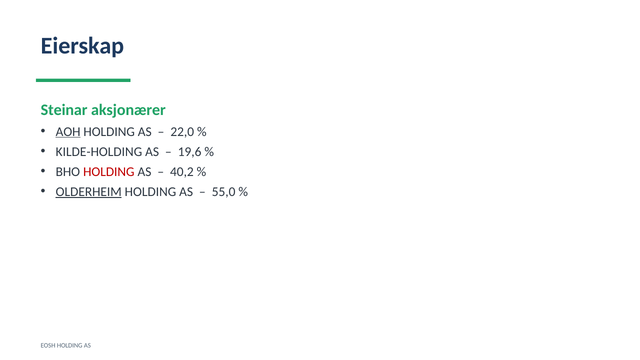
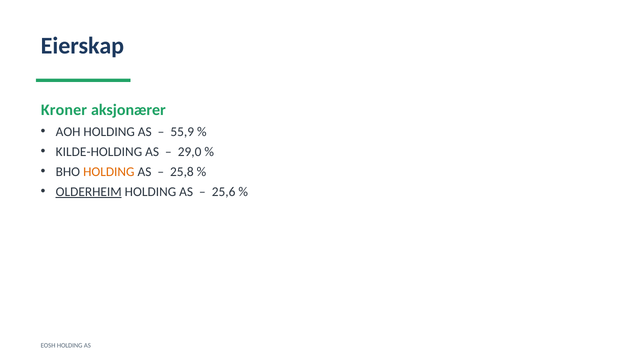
Steinar: Steinar -> Kroner
AOH underline: present -> none
22,0: 22,0 -> 55,9
19,6: 19,6 -> 29,0
HOLDING at (109, 172) colour: red -> orange
40,2: 40,2 -> 25,8
55,0: 55,0 -> 25,6
